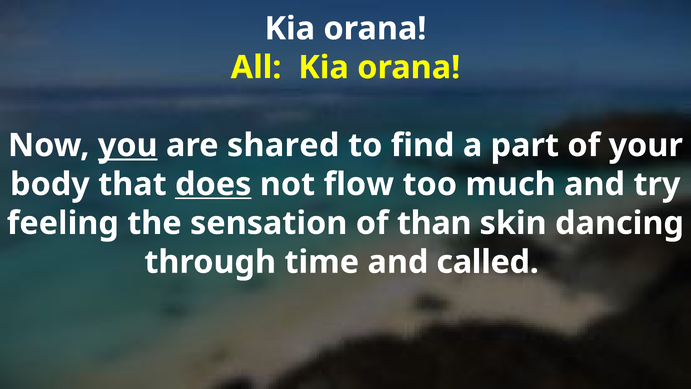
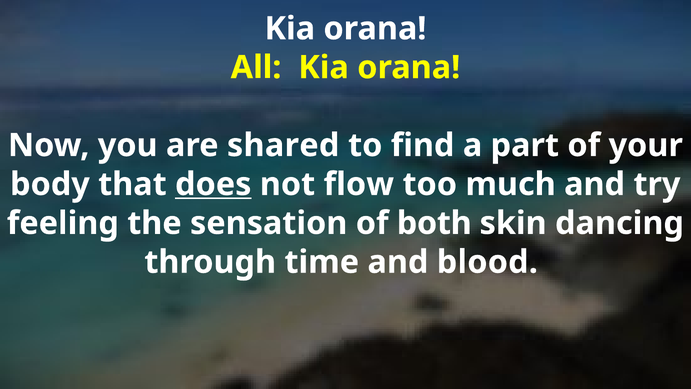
you underline: present -> none
than: than -> both
called: called -> blood
